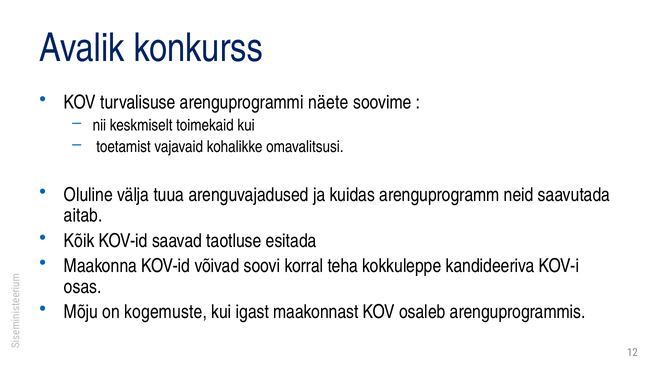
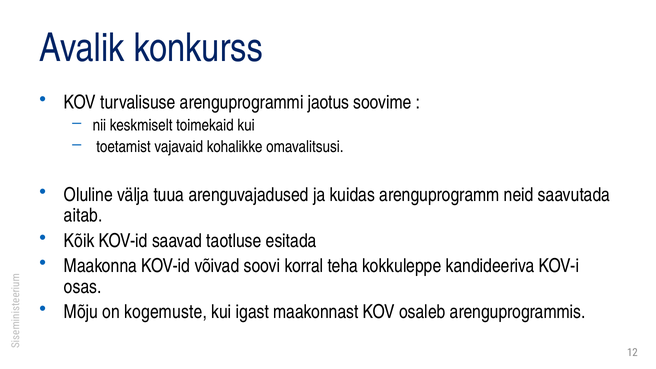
näete: näete -> jaotus
